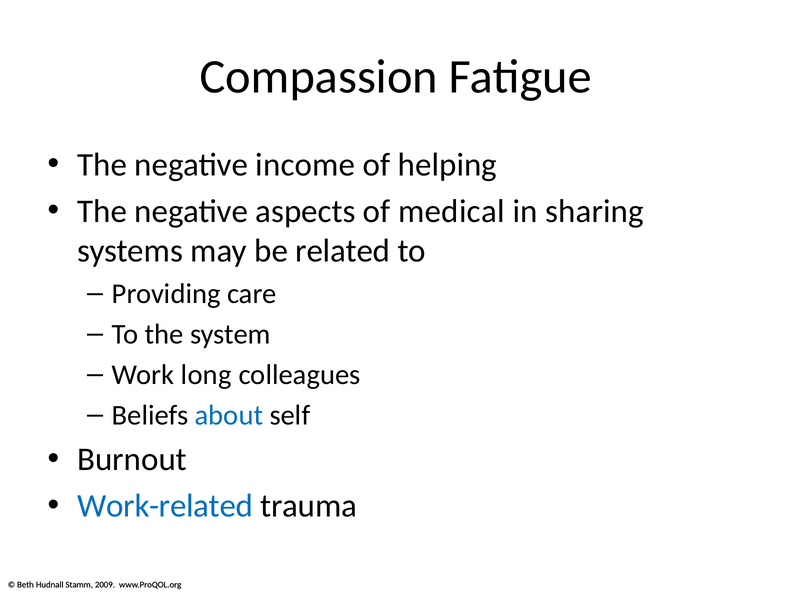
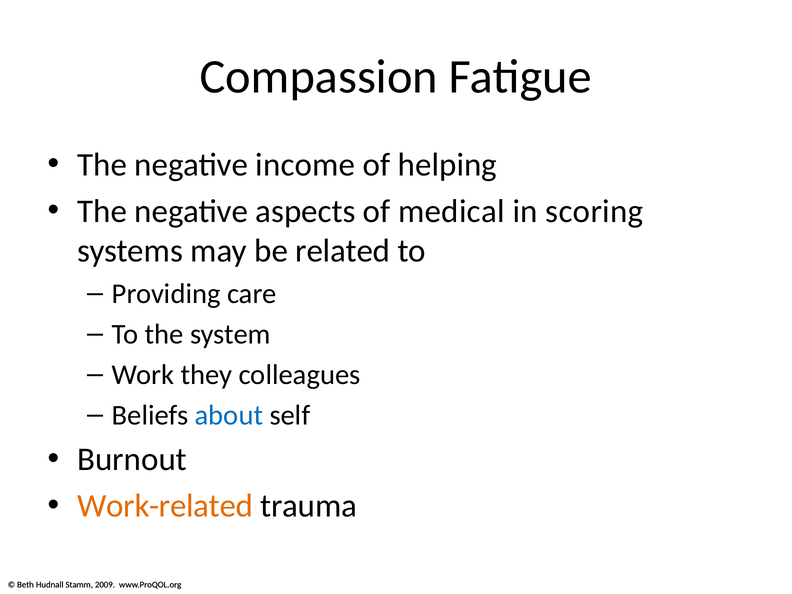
sharing: sharing -> scoring
long: long -> they
Work-related colour: blue -> orange
